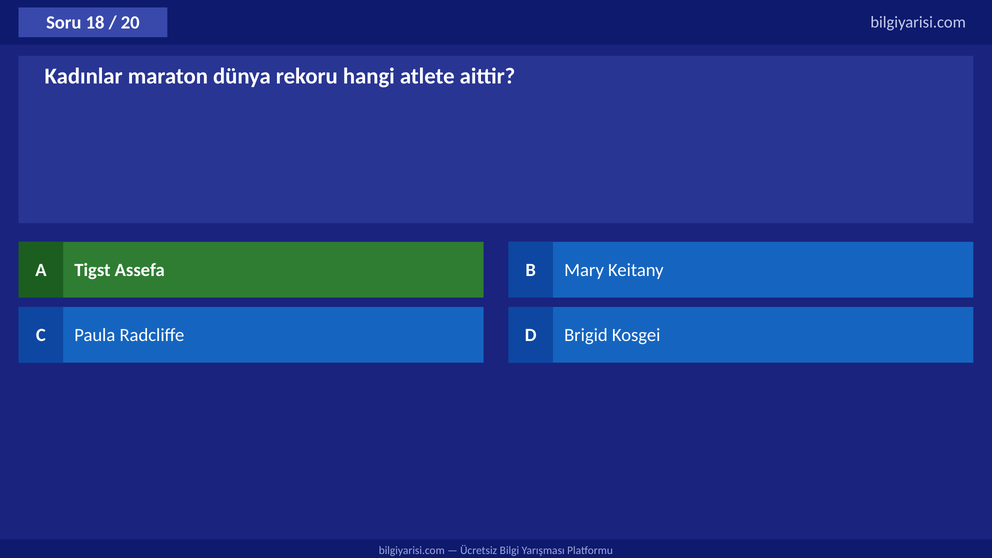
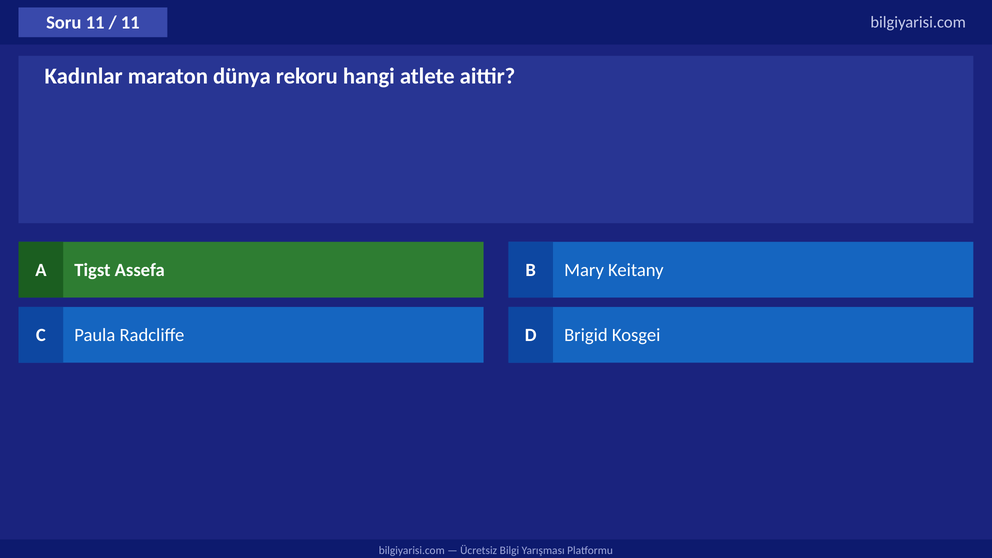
Soru 18: 18 -> 11
20 at (130, 23): 20 -> 11
